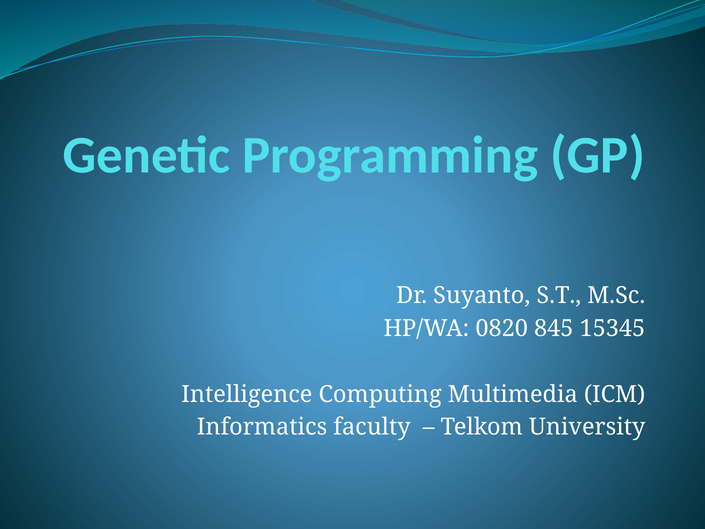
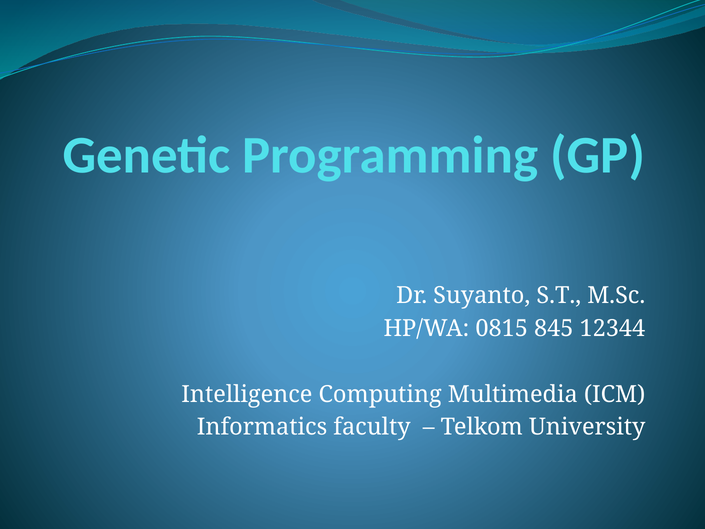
0820: 0820 -> 0815
15345: 15345 -> 12344
